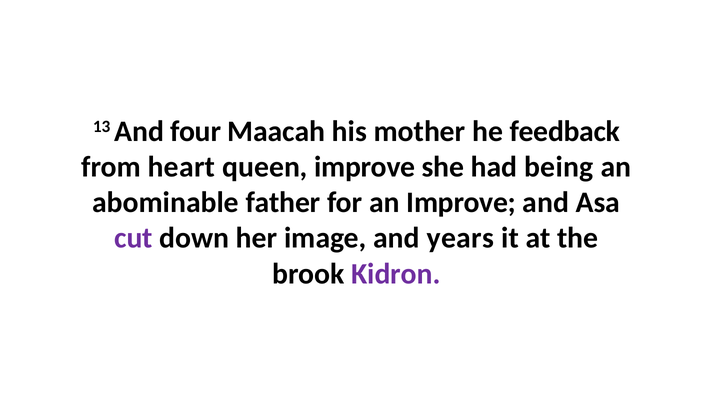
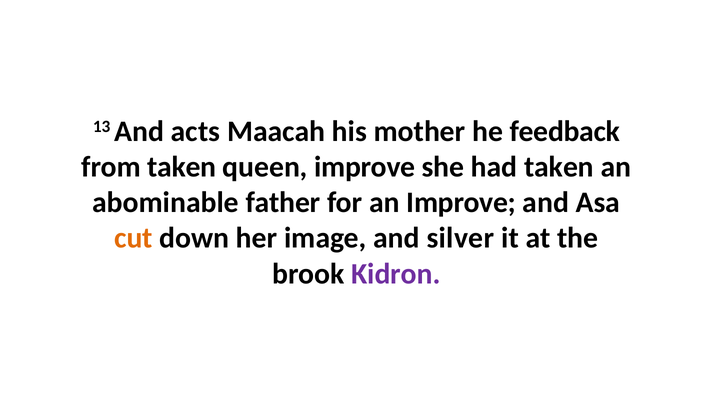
four: four -> acts
from heart: heart -> taken
had being: being -> taken
cut colour: purple -> orange
years: years -> silver
